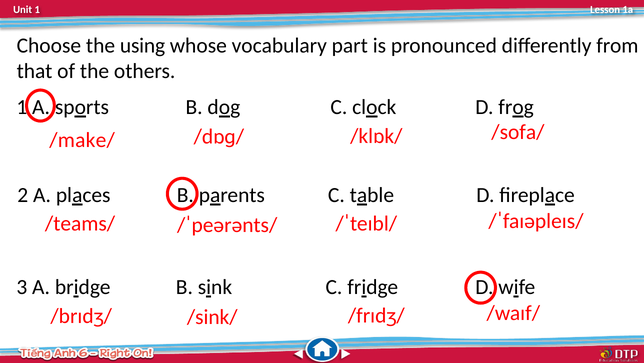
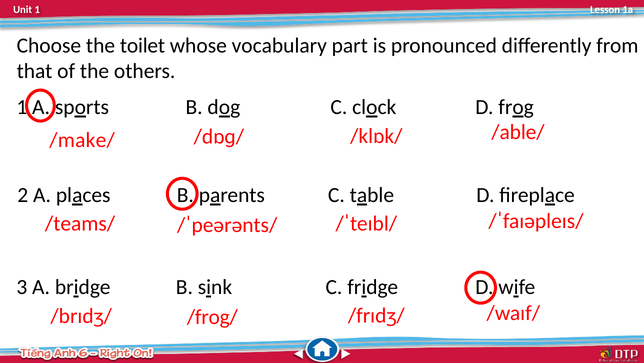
using: using -> toilet
/sofa/: /sofa/ -> /able/
/sink/: /sink/ -> /frog/
